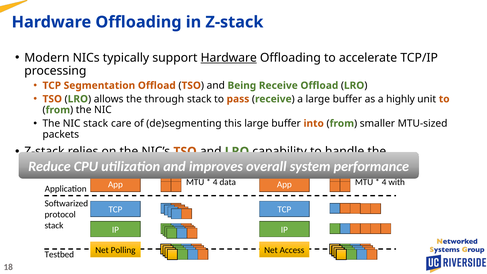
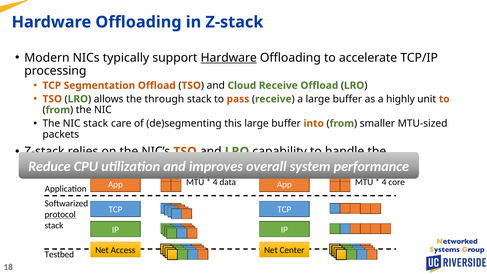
Being: Being -> Cloud
4 with: with -> core
protocol underline: none -> present
Polling: Polling -> Access
Access: Access -> Center
